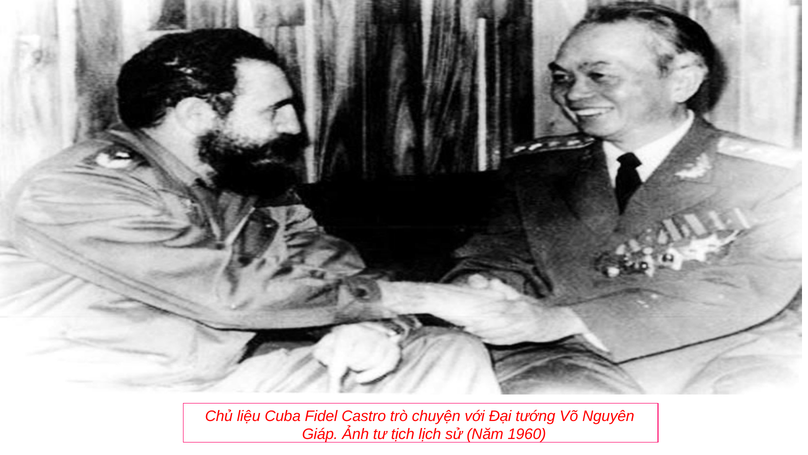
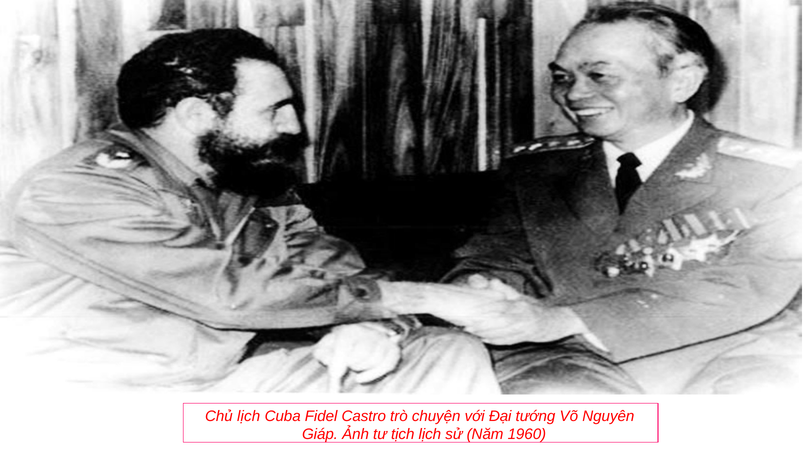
Chủ liệu: liệu -> lịch
